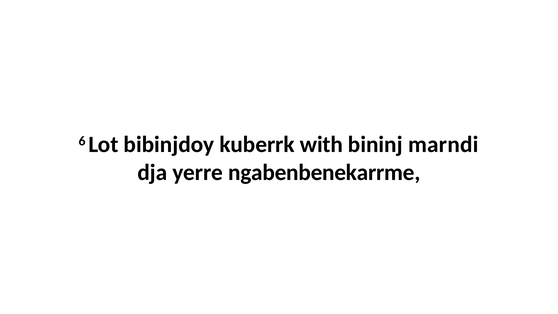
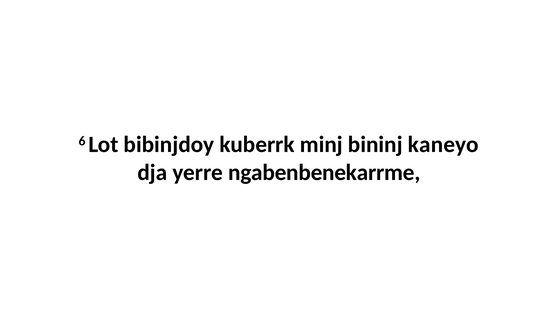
with: with -> minj
marndi: marndi -> kaneyo
